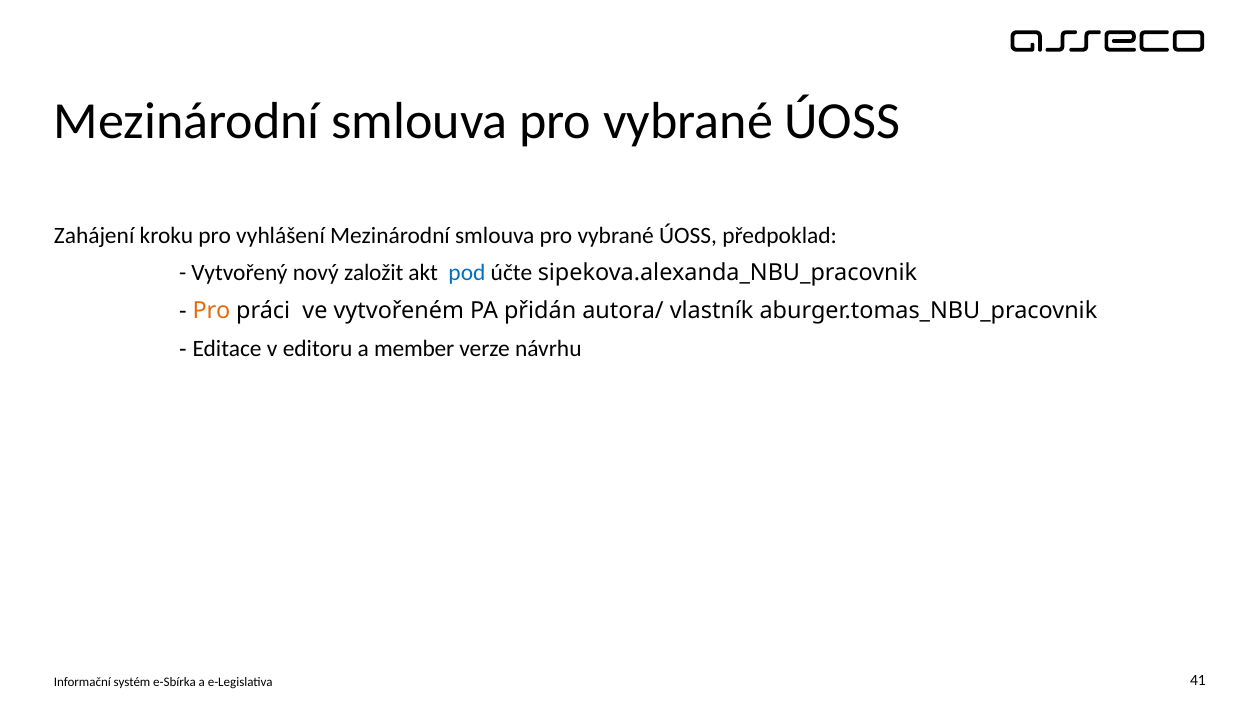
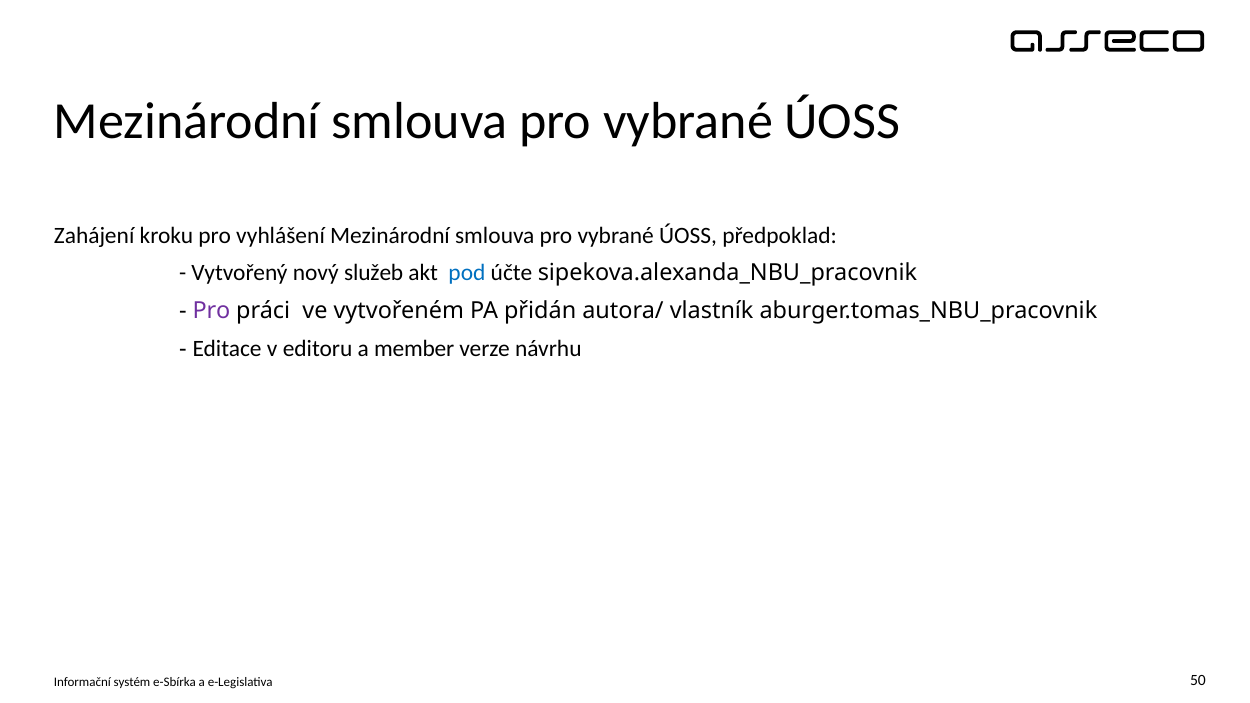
založit: založit -> služeb
Pro at (211, 311) colour: orange -> purple
41: 41 -> 50
